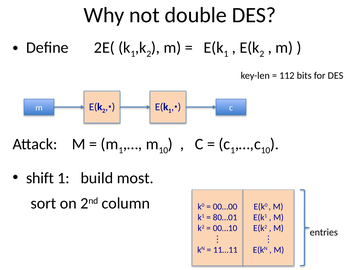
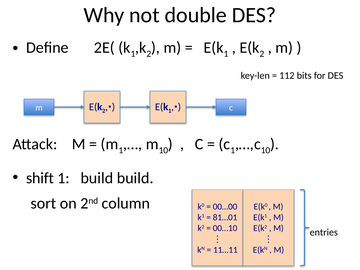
build most: most -> build
80…01: 80…01 -> 81…01
